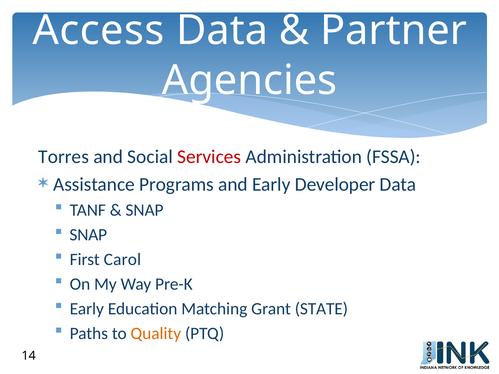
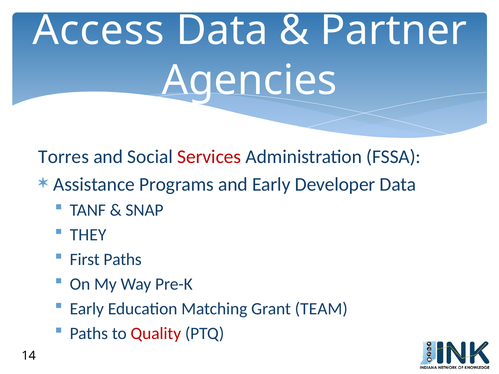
SNAP at (88, 235): SNAP -> THEY
First Carol: Carol -> Paths
STATE: STATE -> TEAM
Quality colour: orange -> red
